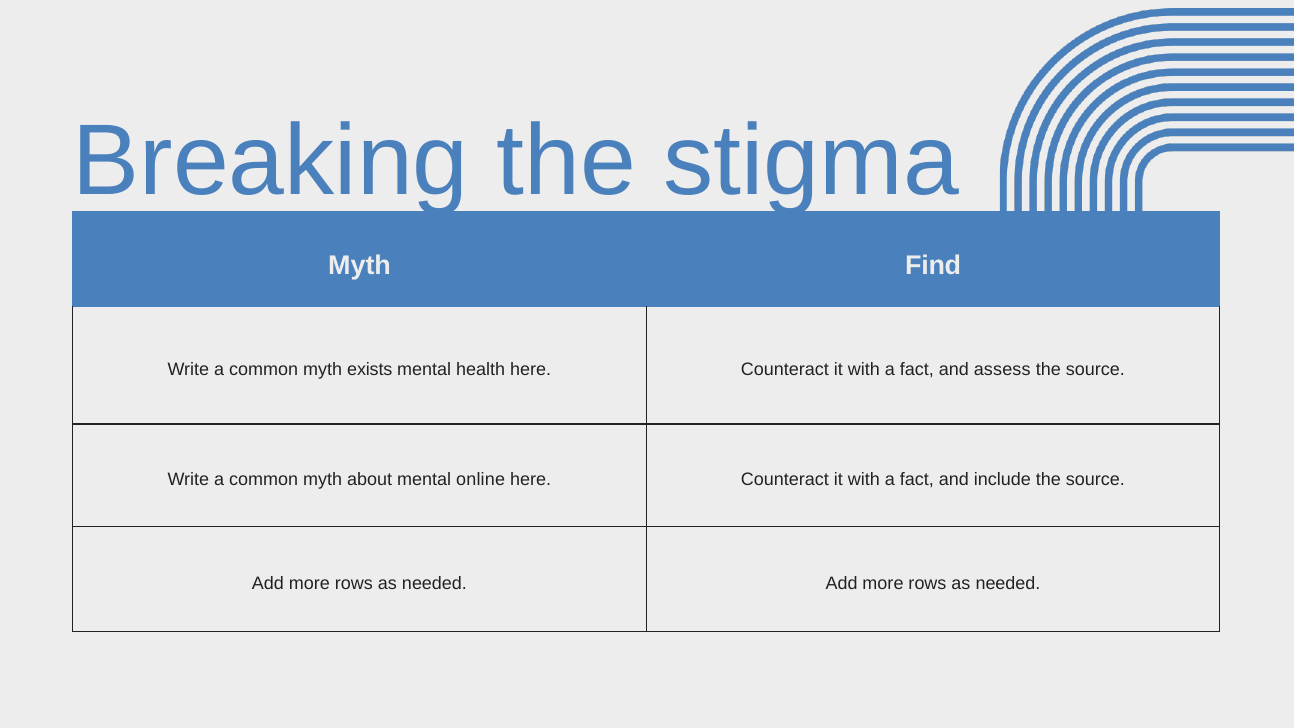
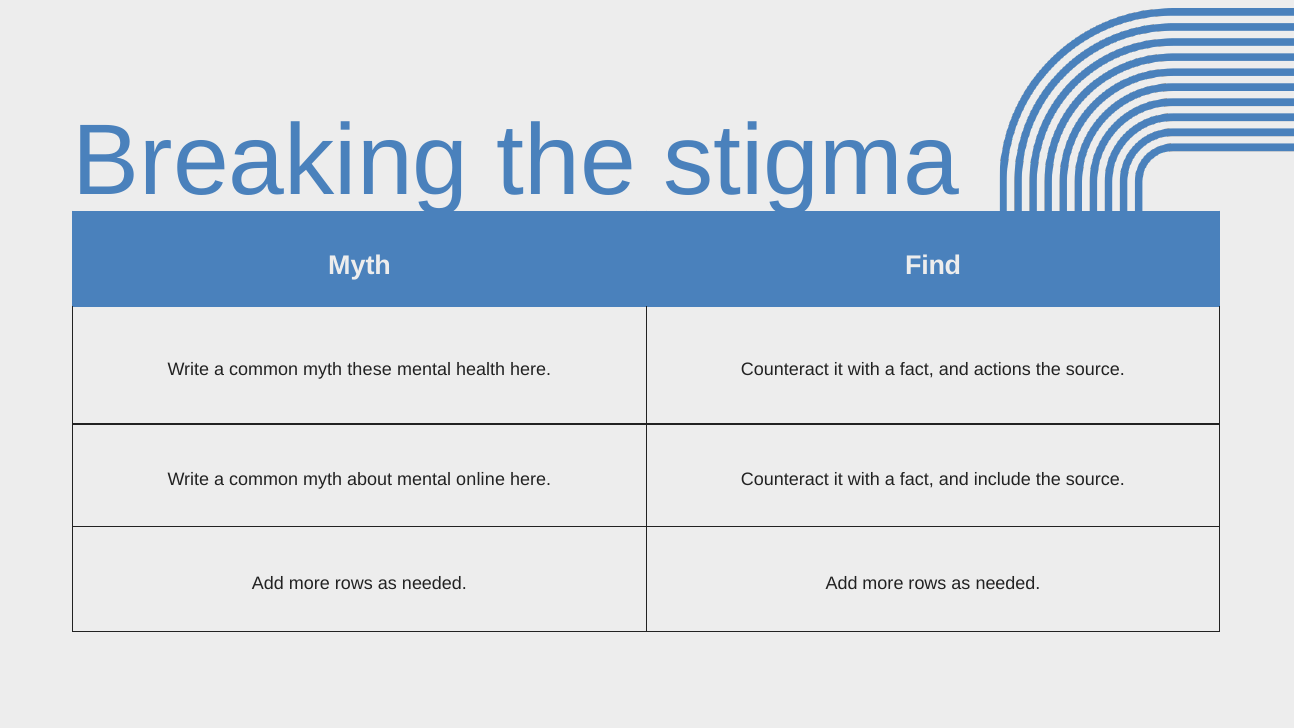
exists: exists -> these
assess: assess -> actions
